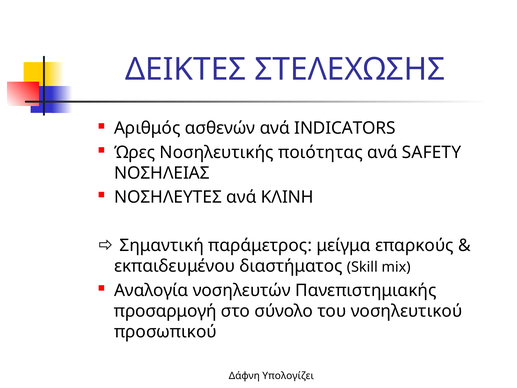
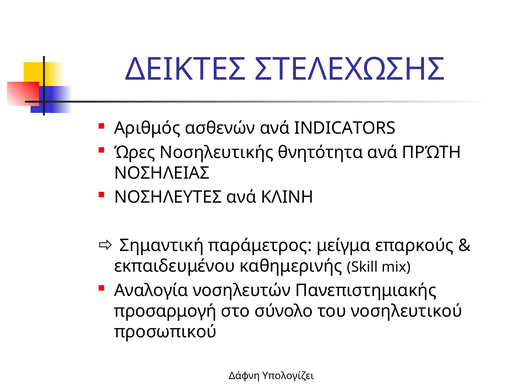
ποιότητας: ποιότητας -> θνητότητα
SAFETY: SAFETY -> ΠΡΏΤΗ
διαστήματος: διαστήματος -> καθημερινής
